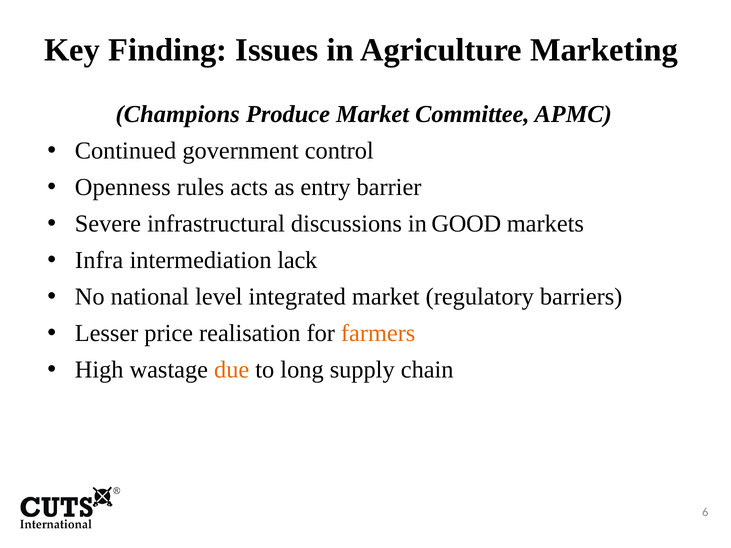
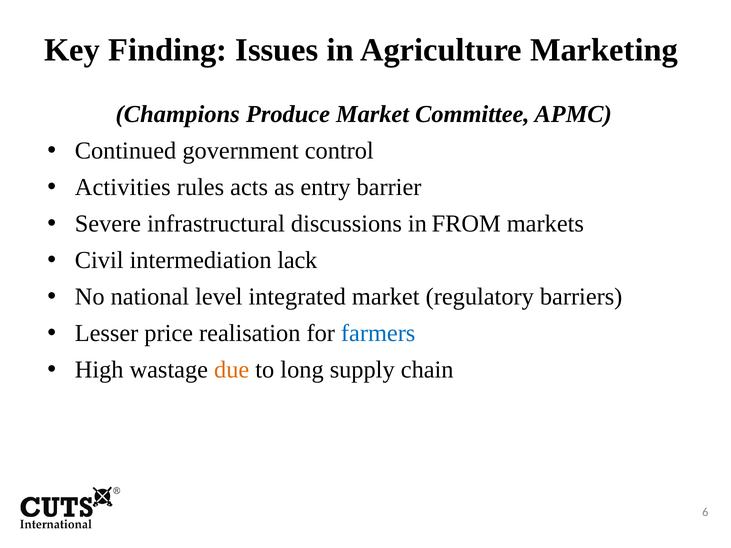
Openness: Openness -> Activities
GOOD: GOOD -> FROM
Infra: Infra -> Civil
farmers colour: orange -> blue
